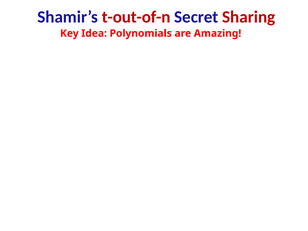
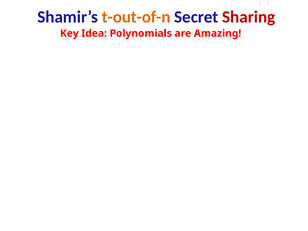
t-out-of-n colour: red -> orange
